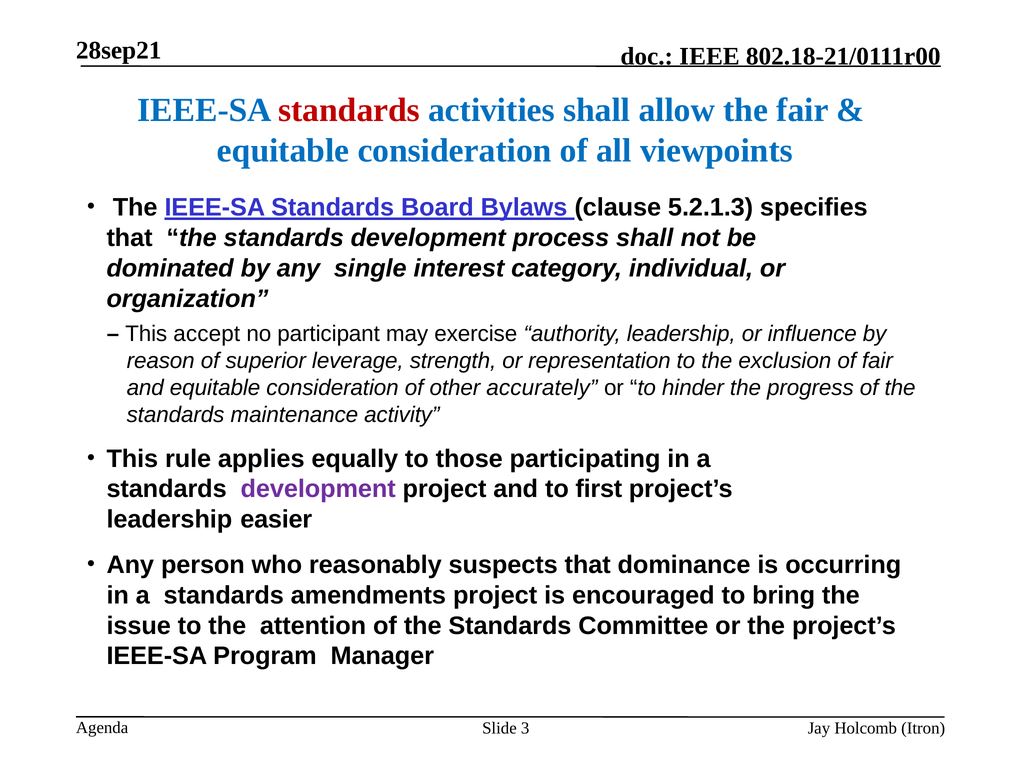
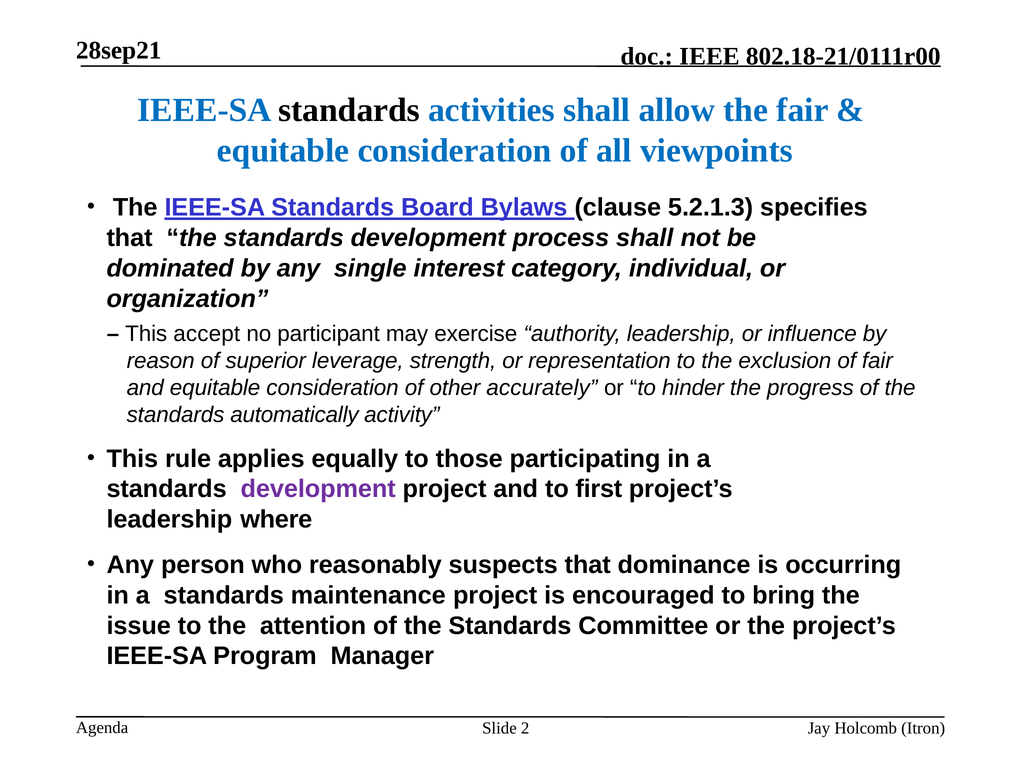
standards at (349, 110) colour: red -> black
maintenance: maintenance -> automatically
easier: easier -> where
amendments: amendments -> maintenance
3: 3 -> 2
